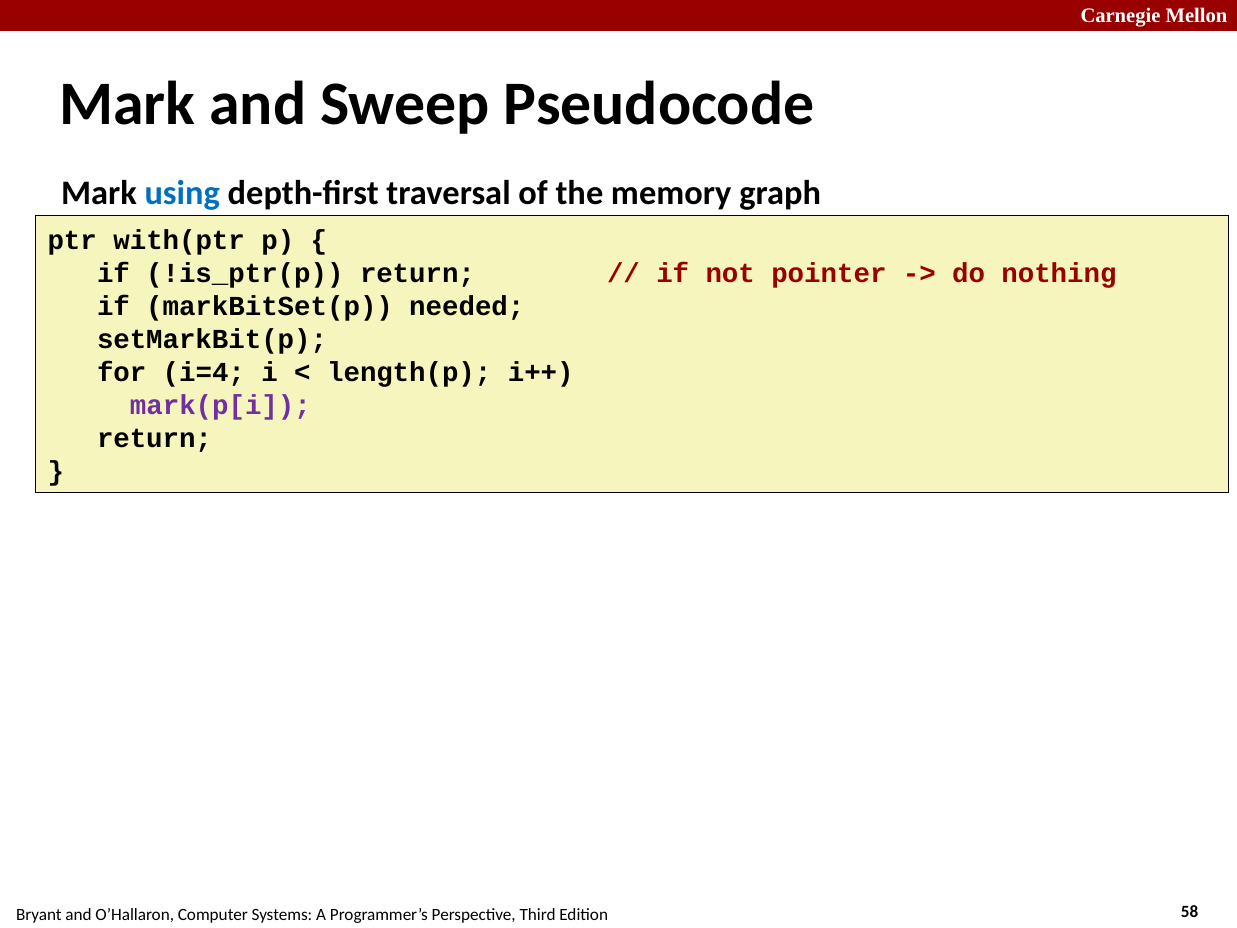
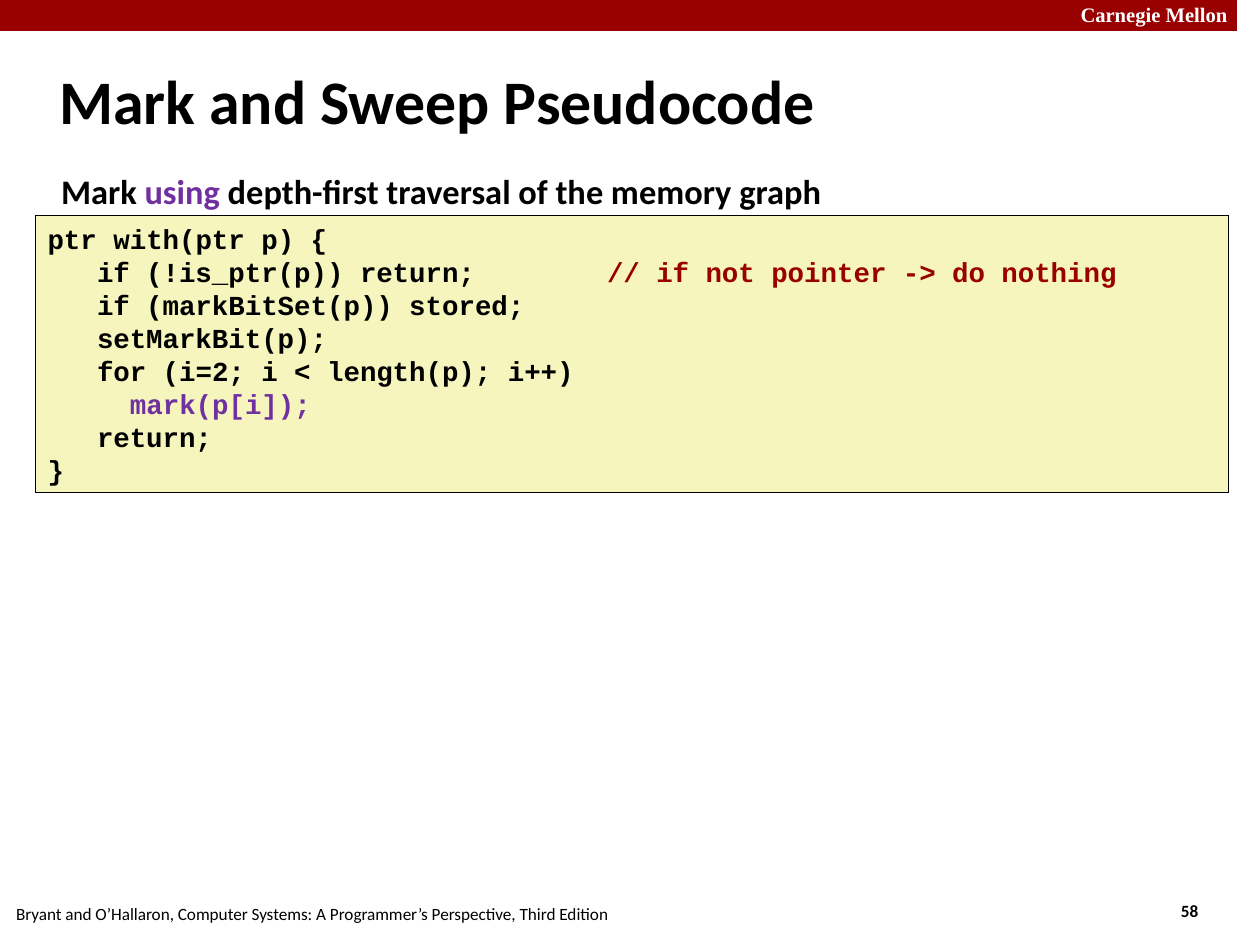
using colour: blue -> purple
needed: needed -> stored
i=4: i=4 -> i=2
